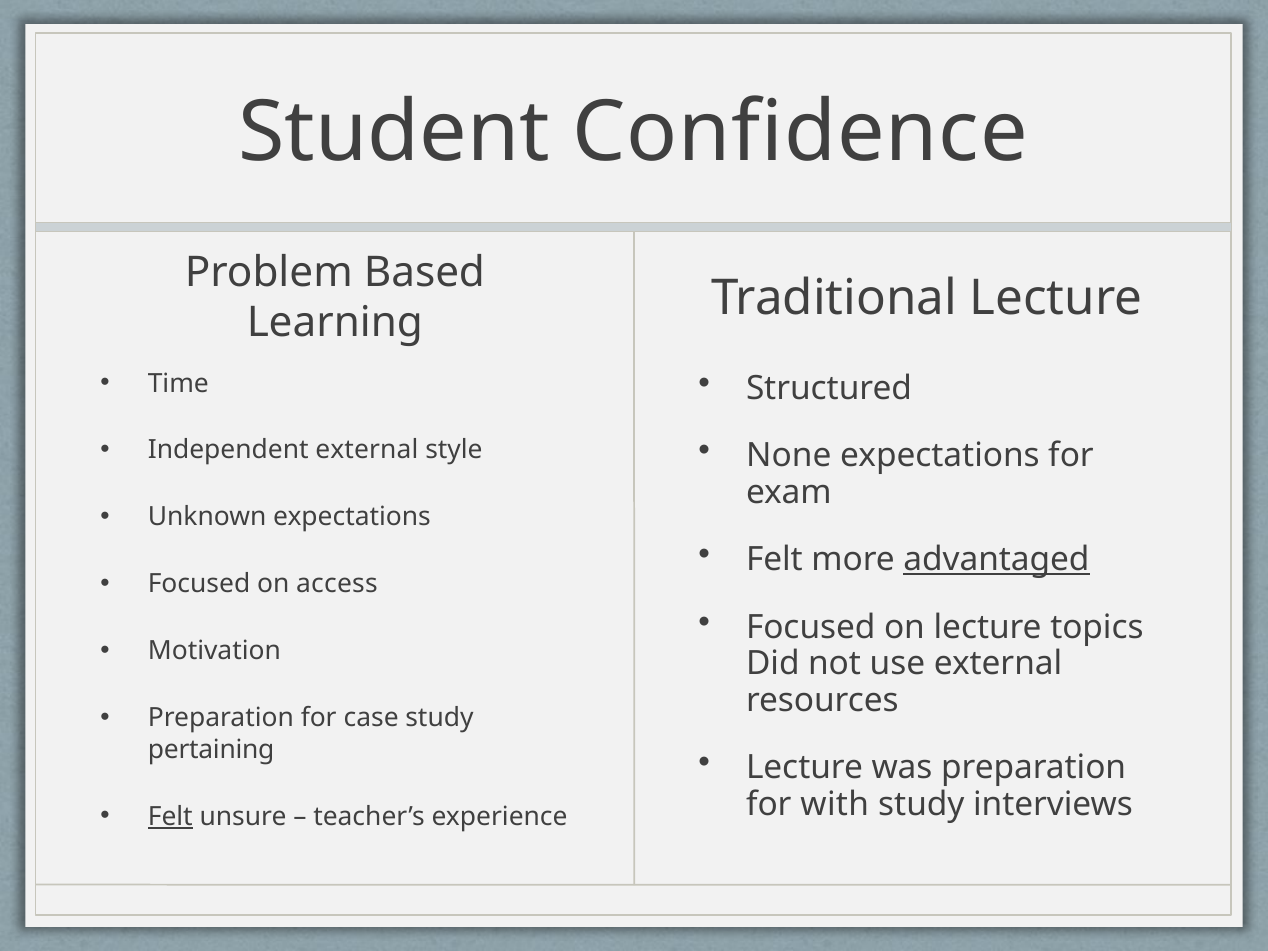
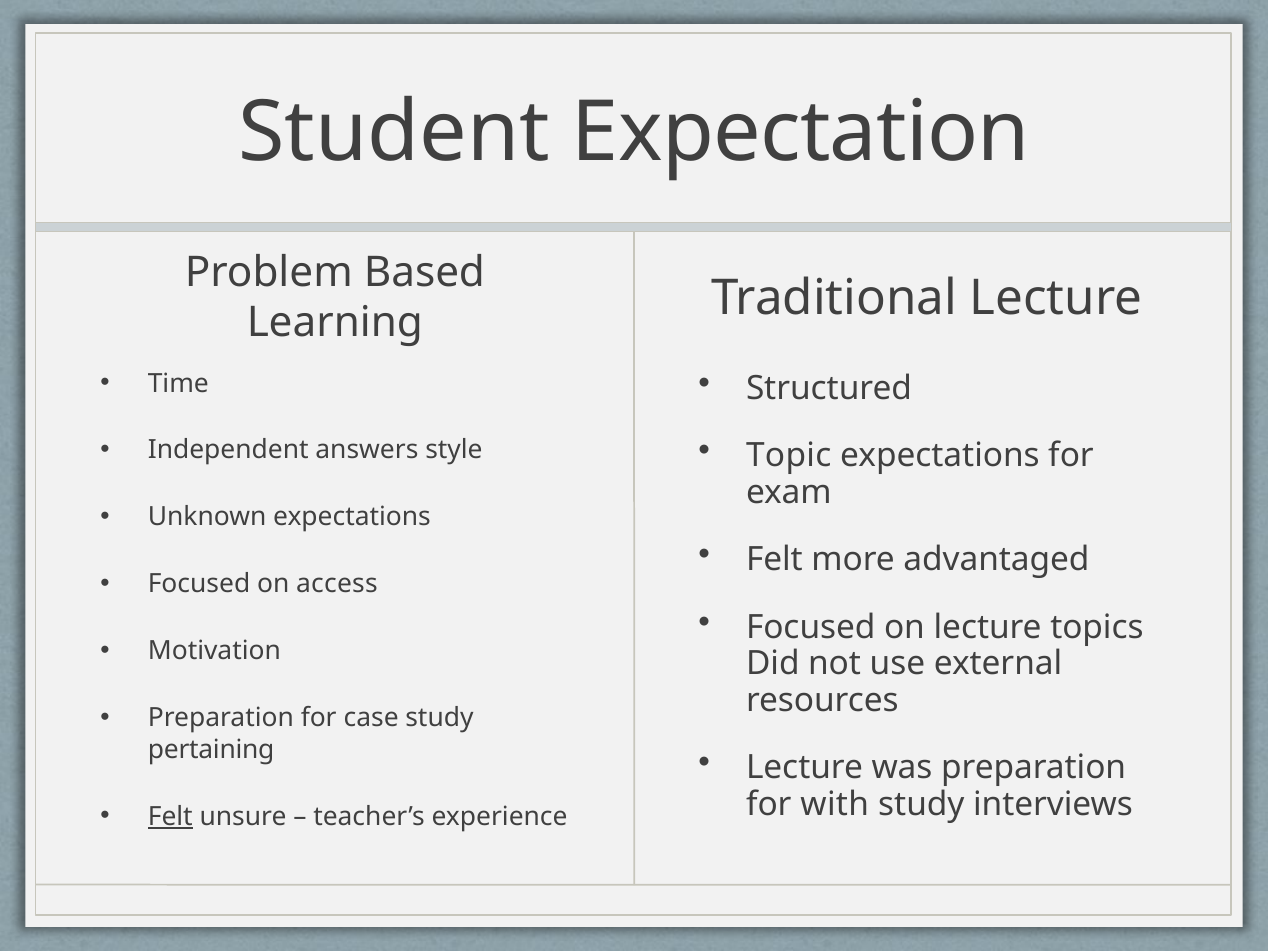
Confidence: Confidence -> Expectation
None: None -> Topic
Independent external: external -> answers
advantaged underline: present -> none
